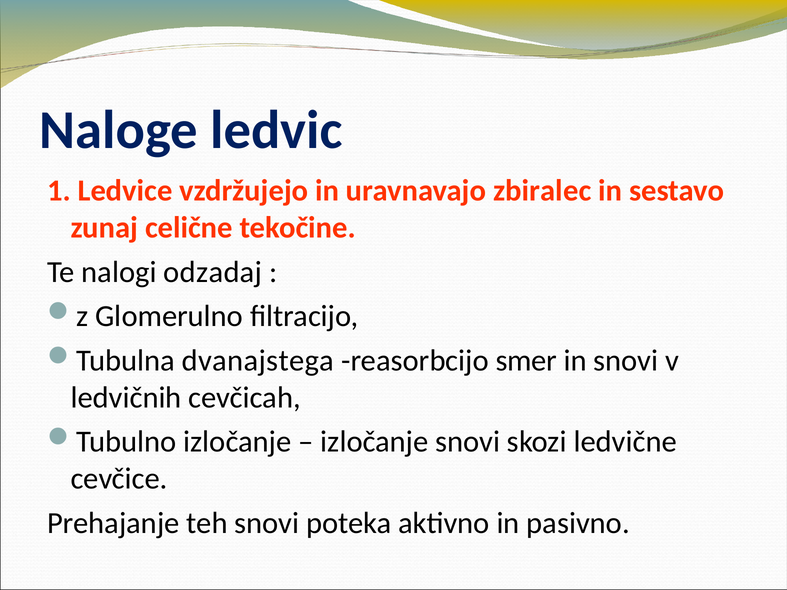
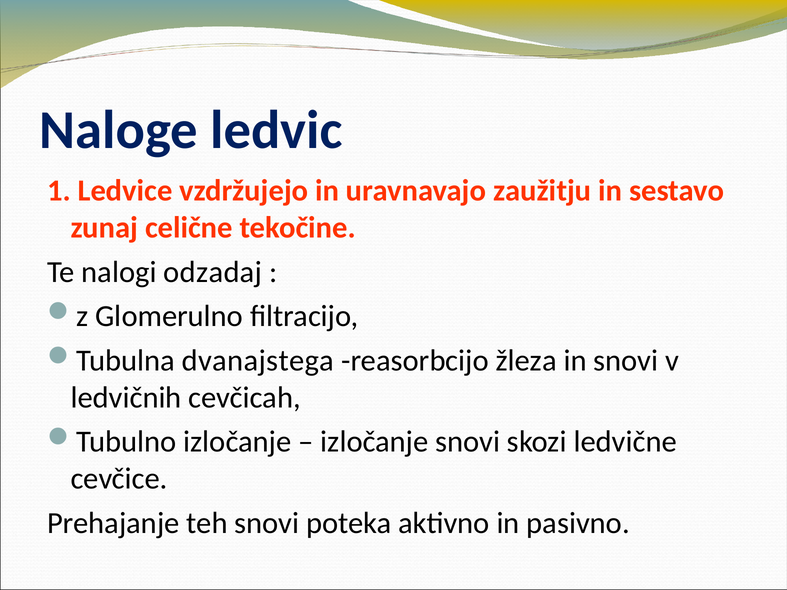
zbiralec: zbiralec -> zaužitju
smer: smer -> žleza
